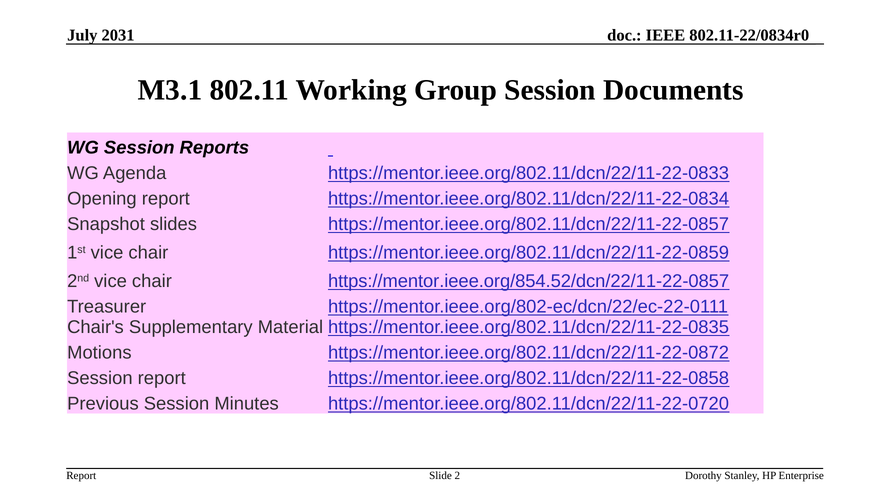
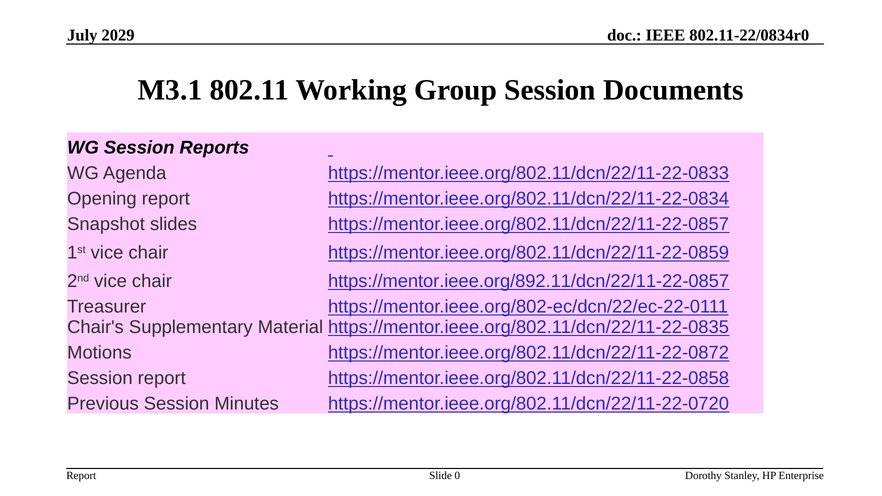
2031: 2031 -> 2029
https://mentor.ieee.org/854.52/dcn/22/11-22-0857: https://mentor.ieee.org/854.52/dcn/22/11-22-0857 -> https://mentor.ieee.org/892.11/dcn/22/11-22-0857
2: 2 -> 0
